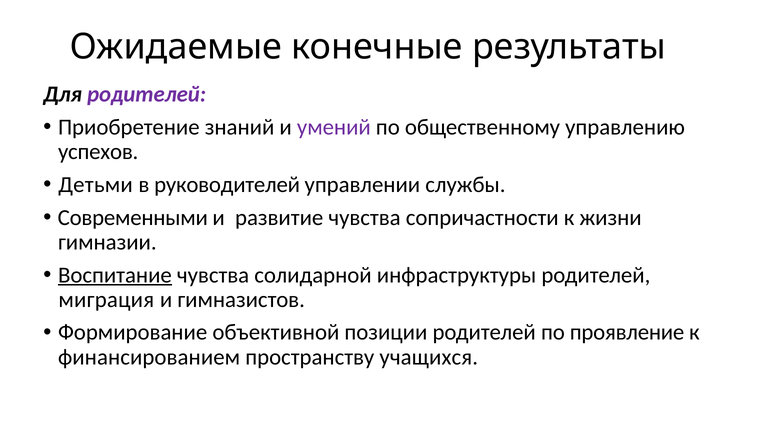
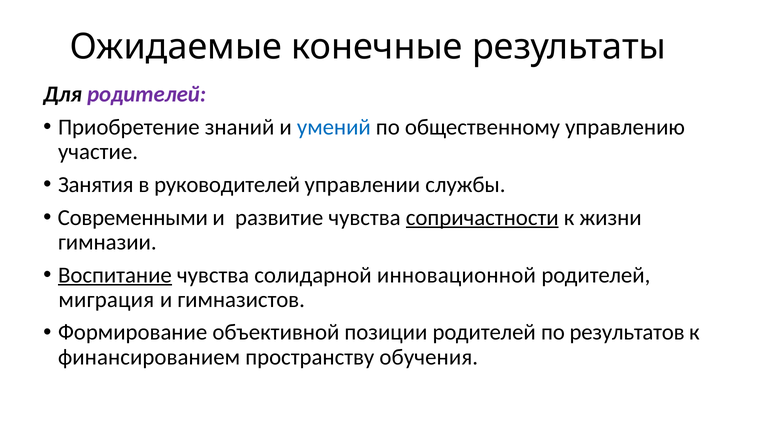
умений colour: purple -> blue
успехов: успехов -> участие
Детьми: Детьми -> Занятия
сопричастности underline: none -> present
инфраструктуры: инфраструктуры -> инновационной
проявление: проявление -> результатов
учащихся: учащихся -> обучения
